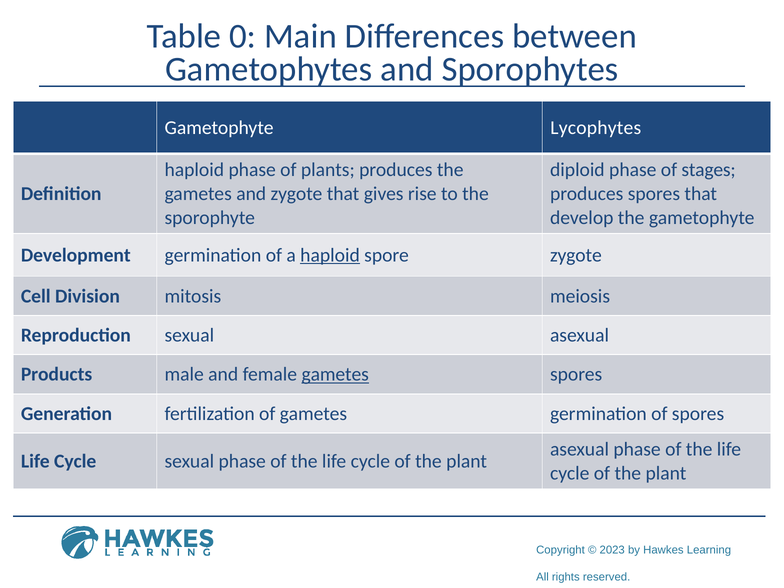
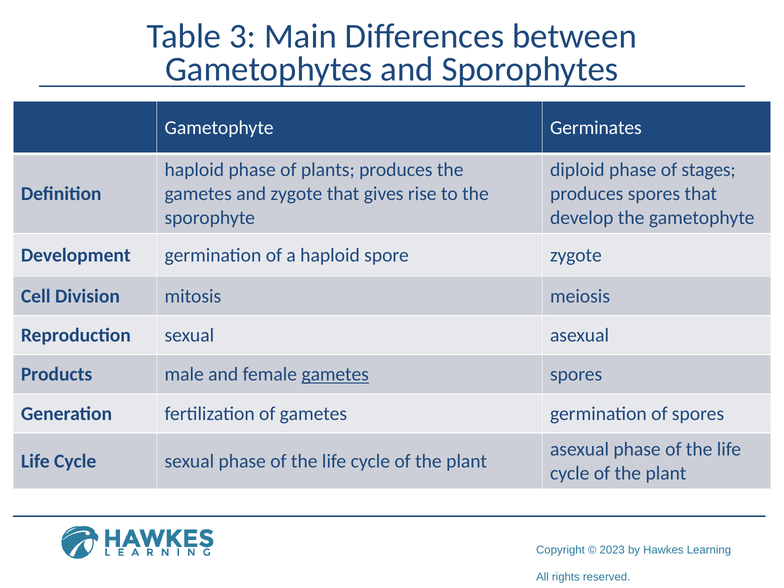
0: 0 -> 3
Lycophytes: Lycophytes -> Germinates
haploid at (330, 255) underline: present -> none
